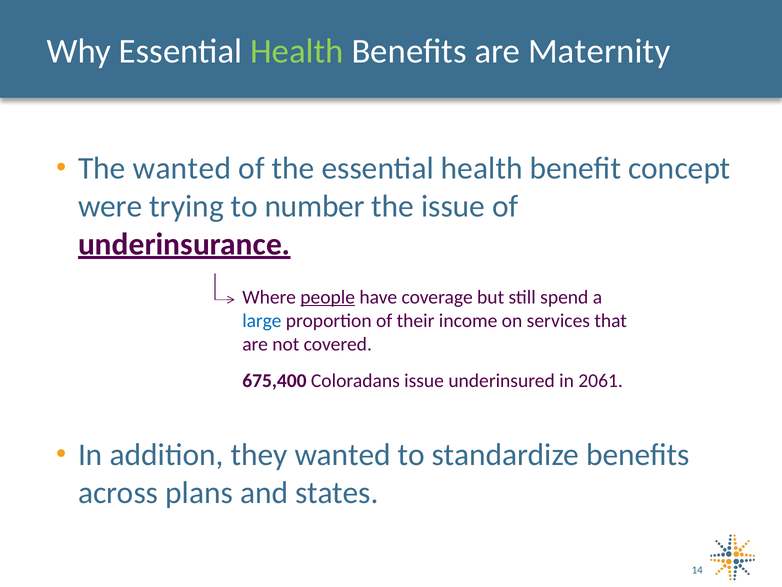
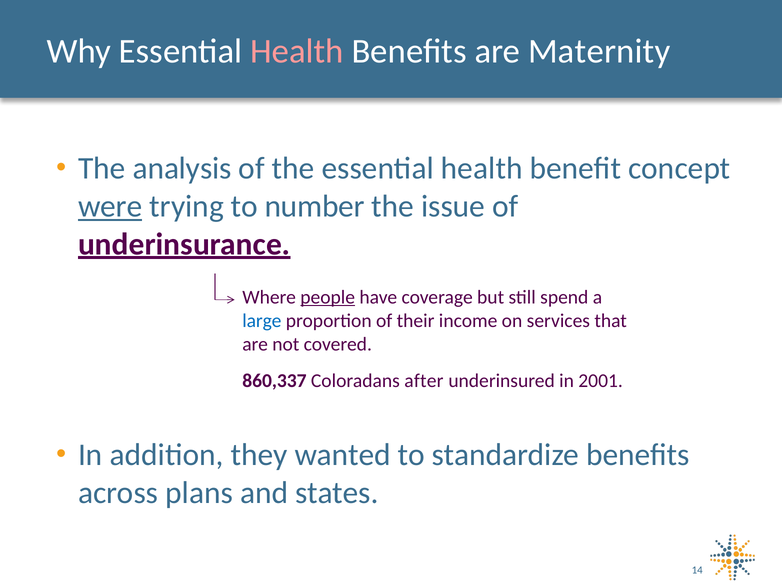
Health at (297, 51) colour: light green -> pink
The wanted: wanted -> analysis
were underline: none -> present
675,400: 675,400 -> 860,337
Coloradans issue: issue -> after
2061: 2061 -> 2001
